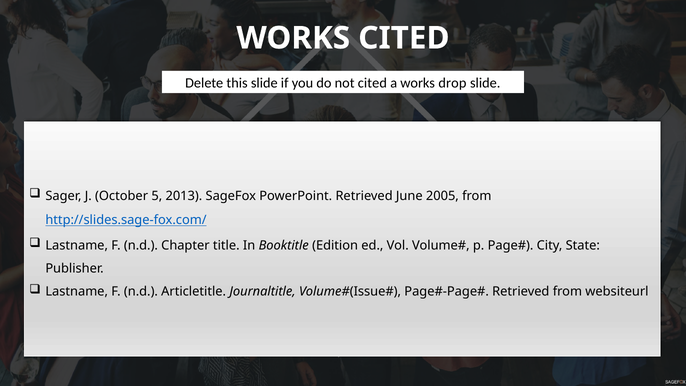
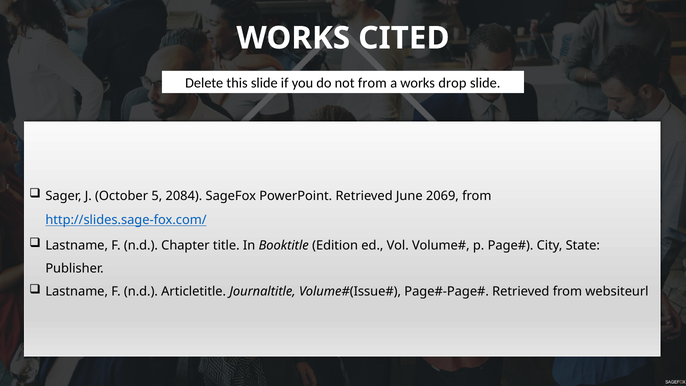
not cited: cited -> from
2013: 2013 -> 2084
2005: 2005 -> 2069
